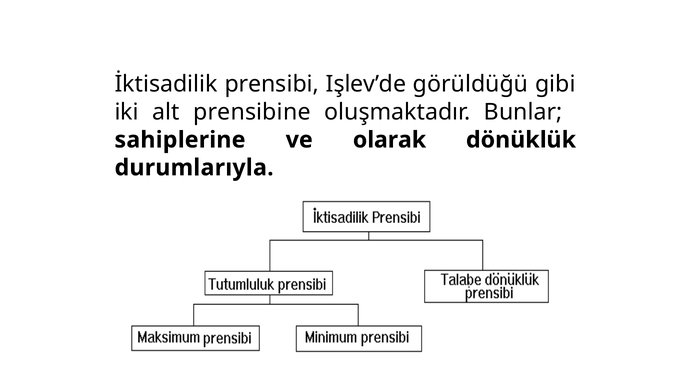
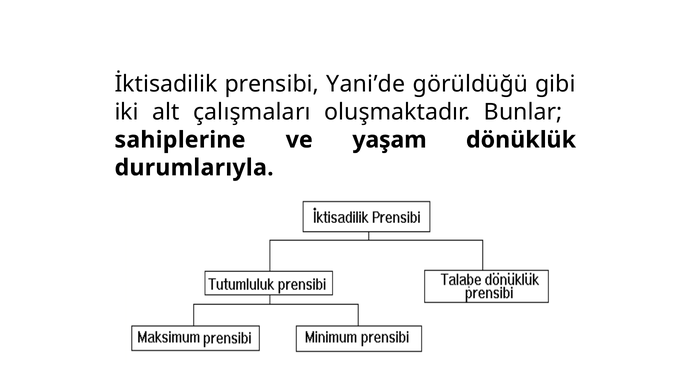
Işlev’de: Işlev’de -> Yani’de
prensibine: prensibine -> çalışmaları
olarak: olarak -> yaşam
